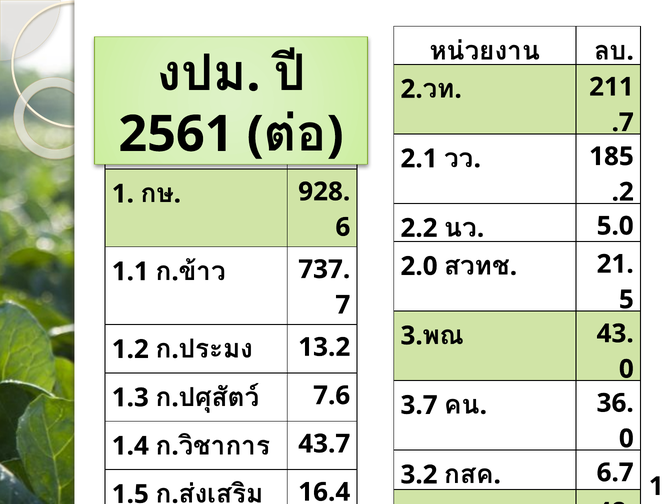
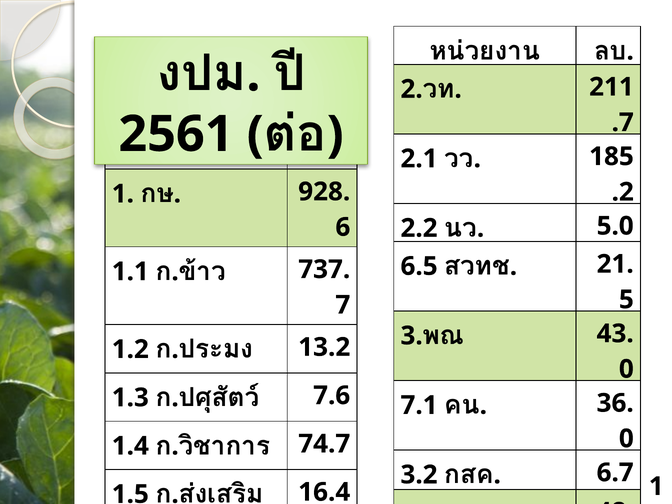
2.0: 2.0 -> 6.5
3.7: 3.7 -> 7.1
43.7: 43.7 -> 74.7
